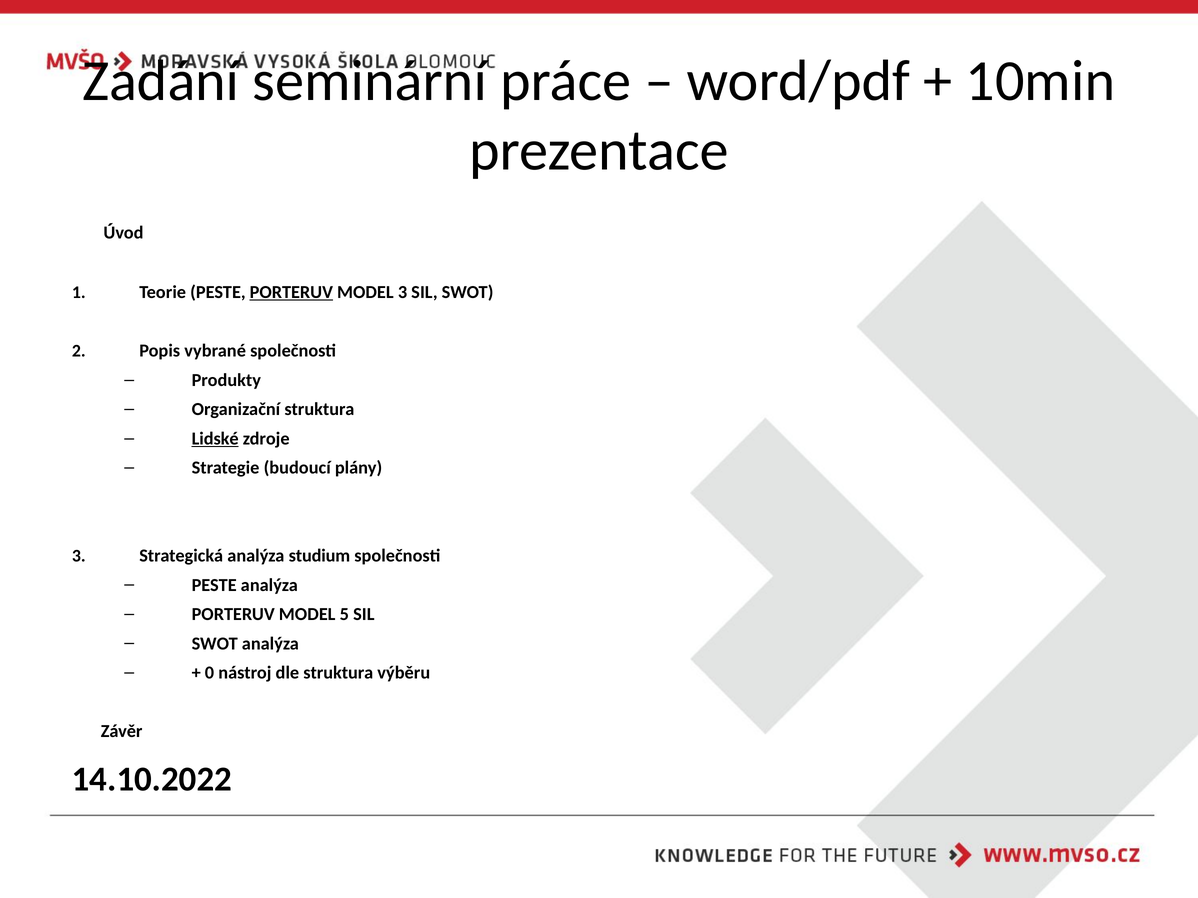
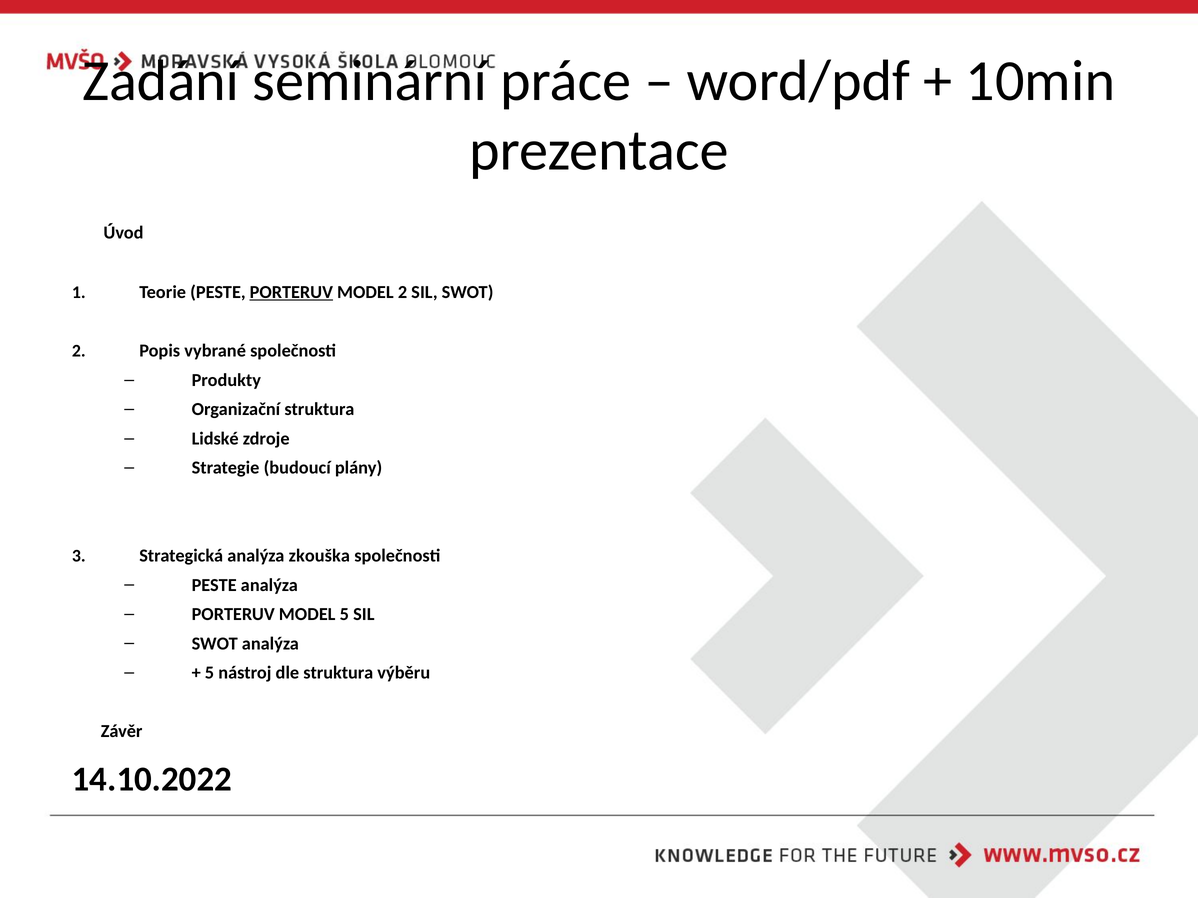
MODEL 3: 3 -> 2
Lidské underline: present -> none
studium: studium -> zkouška
0 at (209, 673): 0 -> 5
